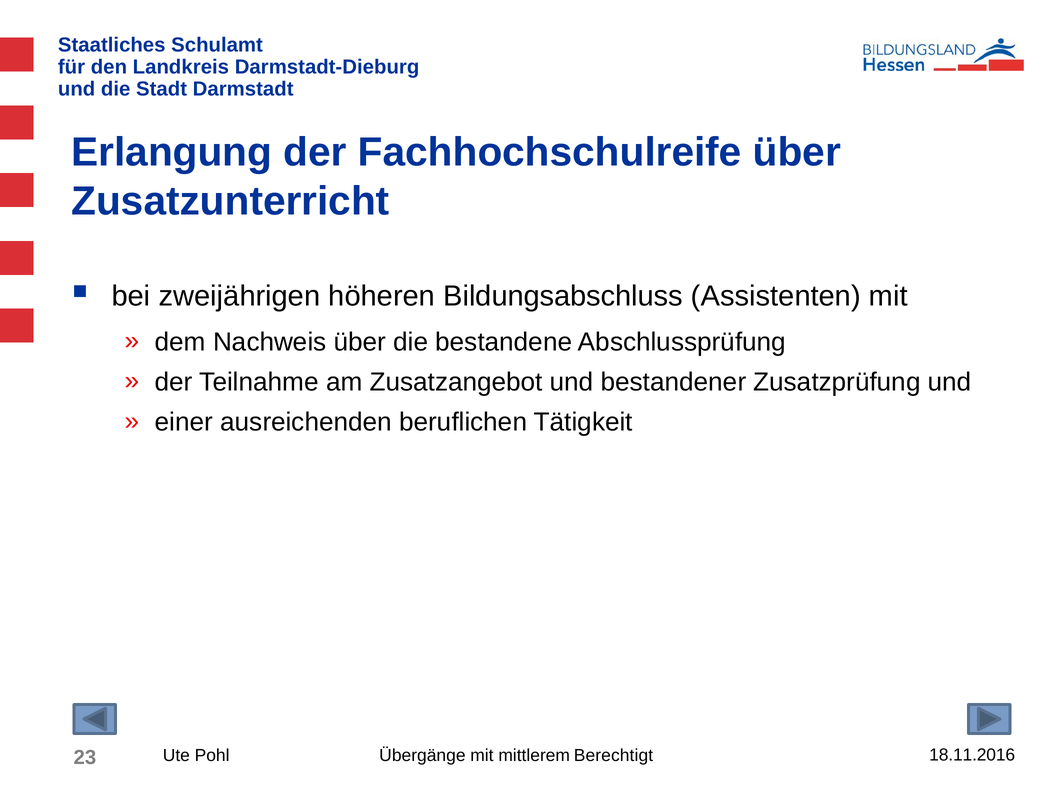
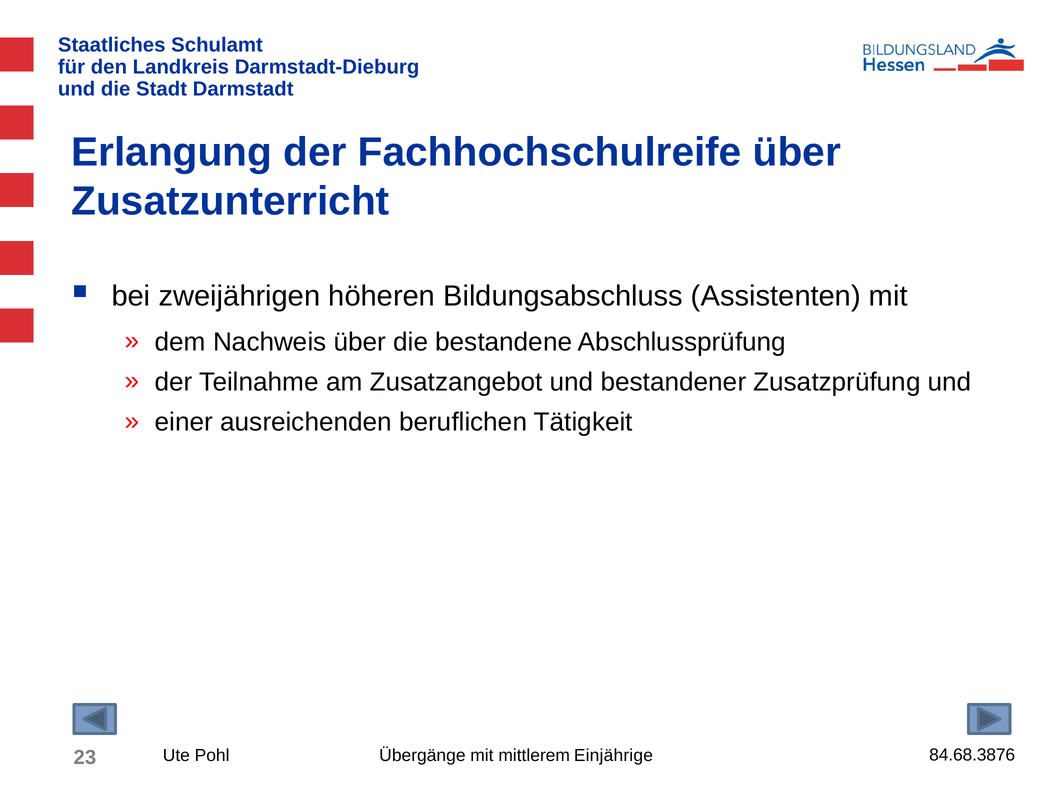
18.11.2016: 18.11.2016 -> 84.68.3876
Berechtigt: Berechtigt -> Einjährige
